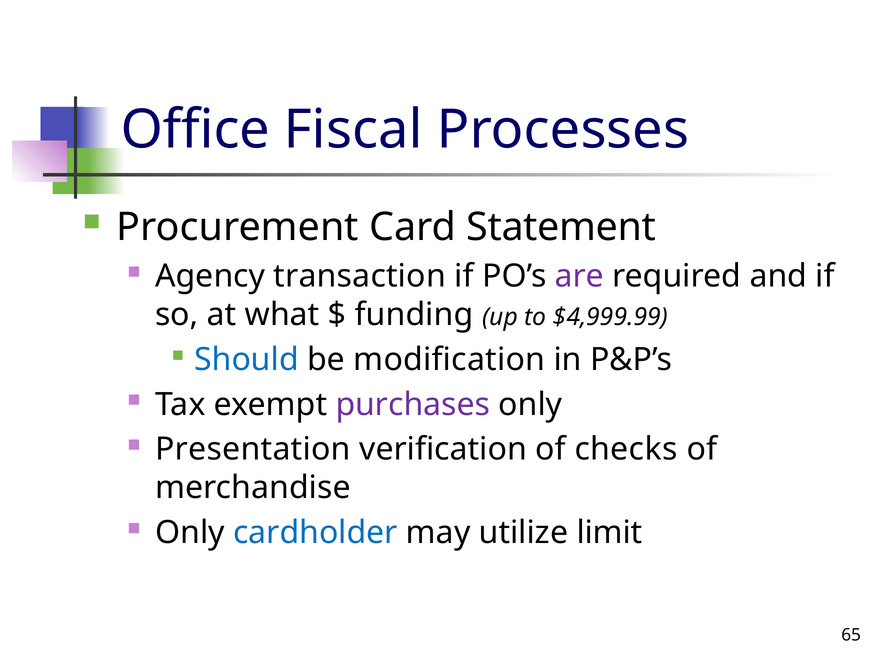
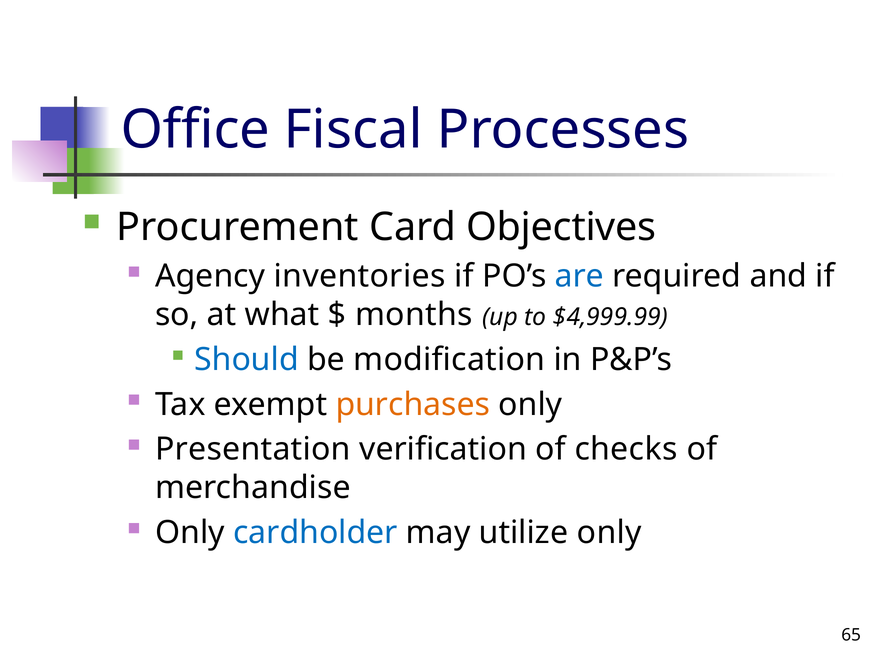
Statement: Statement -> Objectives
transaction: transaction -> inventories
are colour: purple -> blue
funding: funding -> months
purchases colour: purple -> orange
utilize limit: limit -> only
